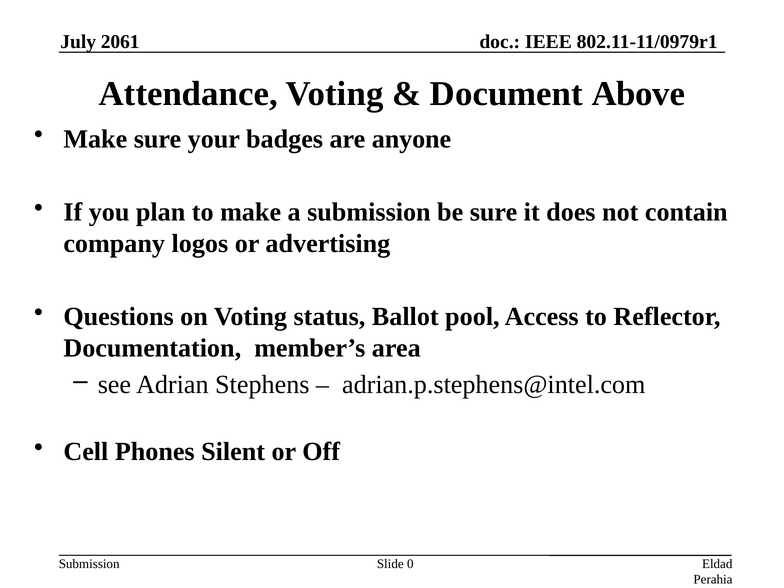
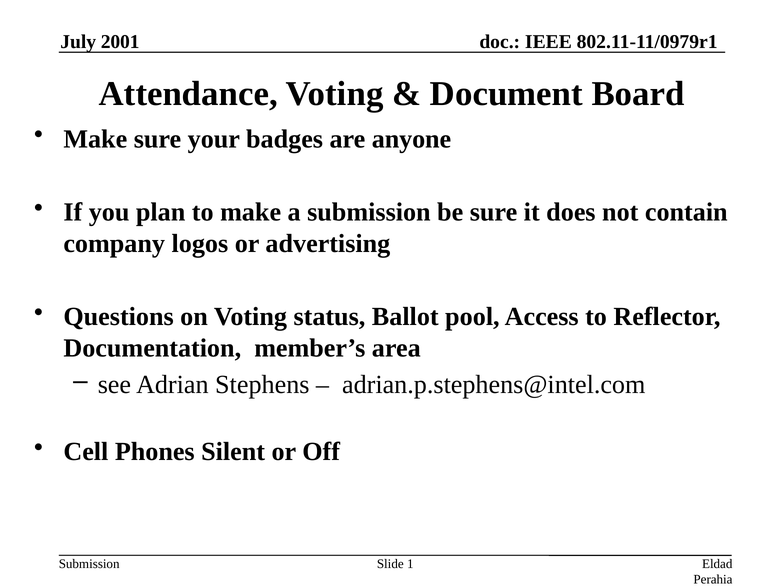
2061: 2061 -> 2001
Above: Above -> Board
0: 0 -> 1
